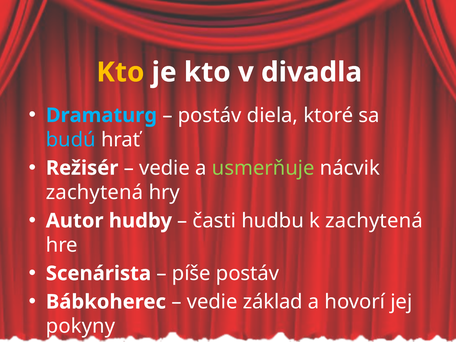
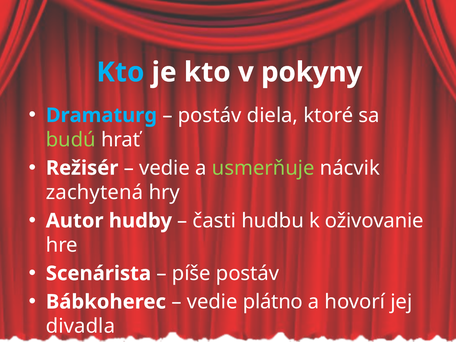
Kto at (120, 72) colour: yellow -> light blue
divadla: divadla -> pokyny
budú colour: light blue -> light green
k zachytená: zachytená -> oživovanie
základ: základ -> plátno
pokyny: pokyny -> divadla
